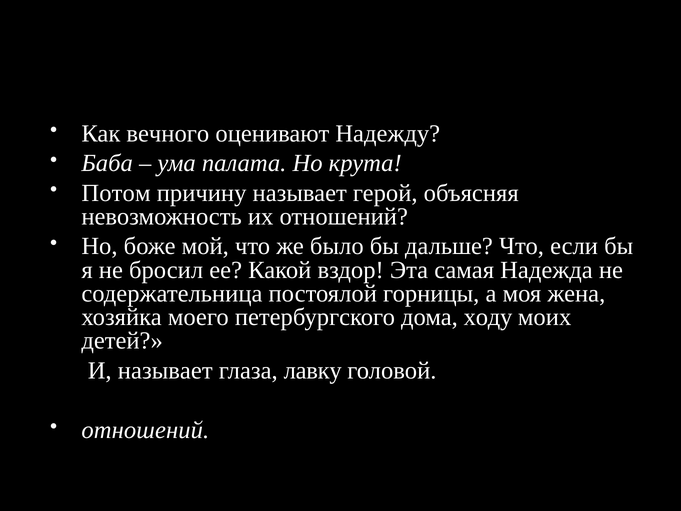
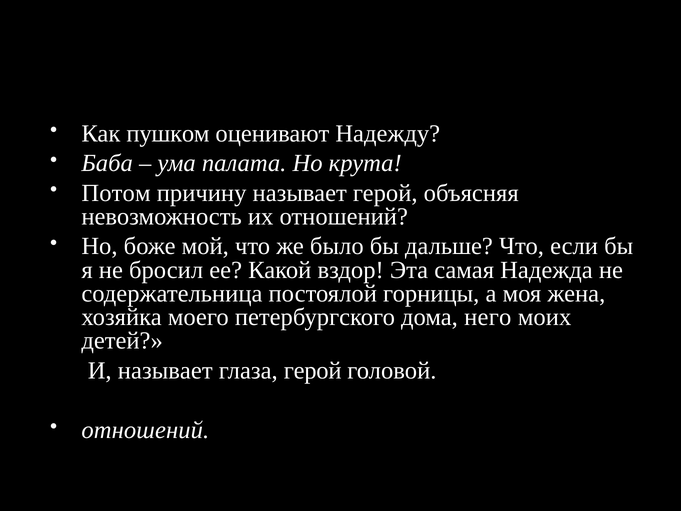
вечного: вечного -> пушком
ходу: ходу -> него
глаза лавку: лавку -> герой
